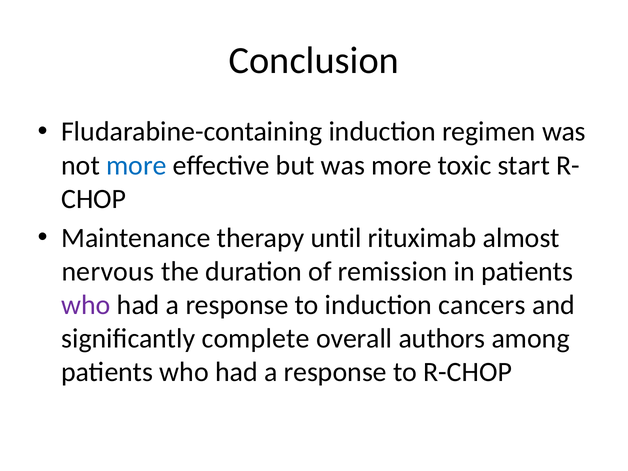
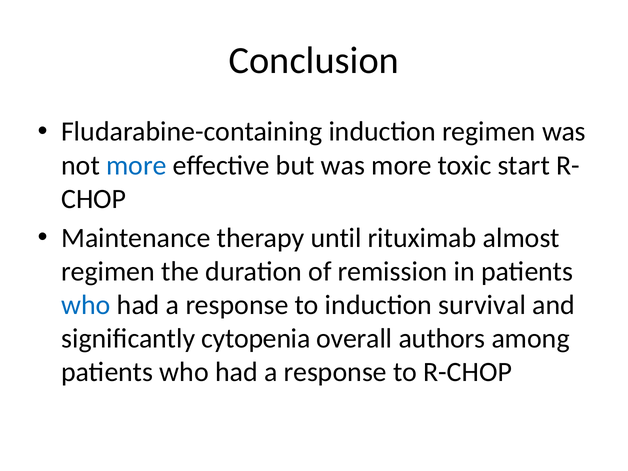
nervous at (108, 271): nervous -> regimen
who at (86, 305) colour: purple -> blue
cancers: cancers -> survival
complete: complete -> cytopenia
